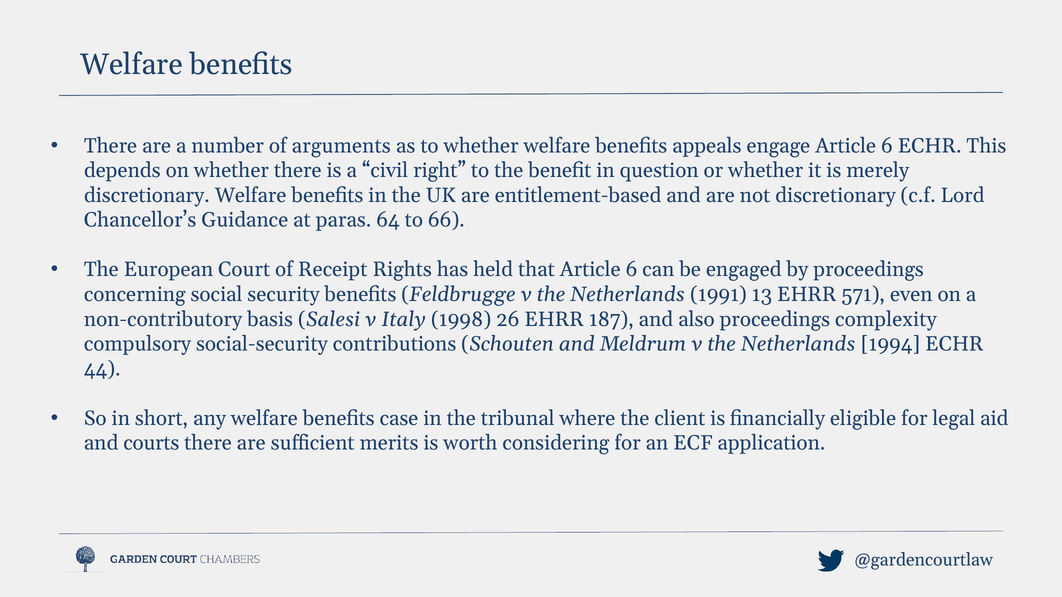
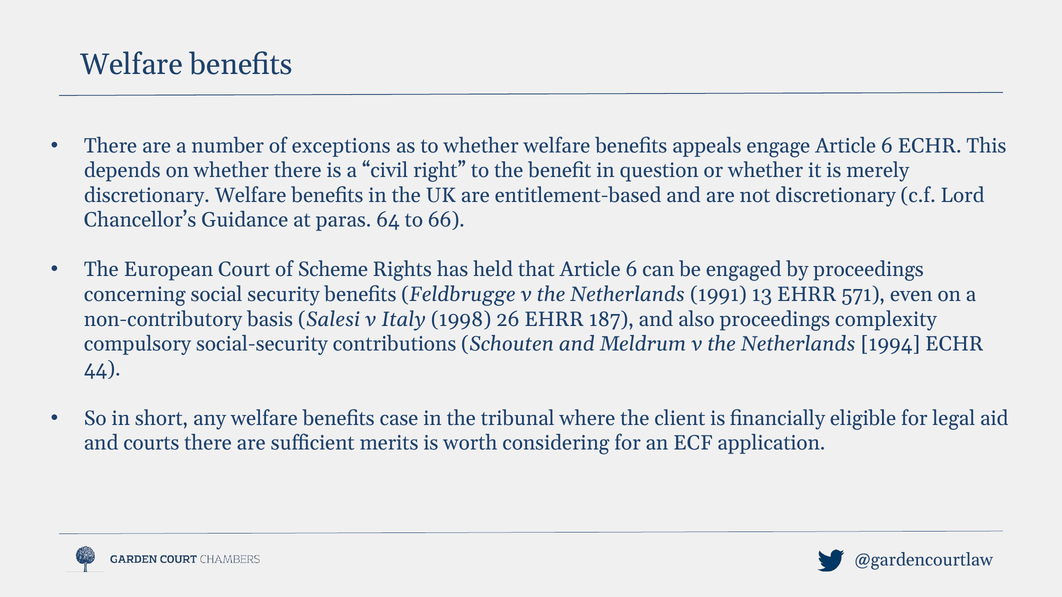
arguments: arguments -> exceptions
Receipt: Receipt -> Scheme
